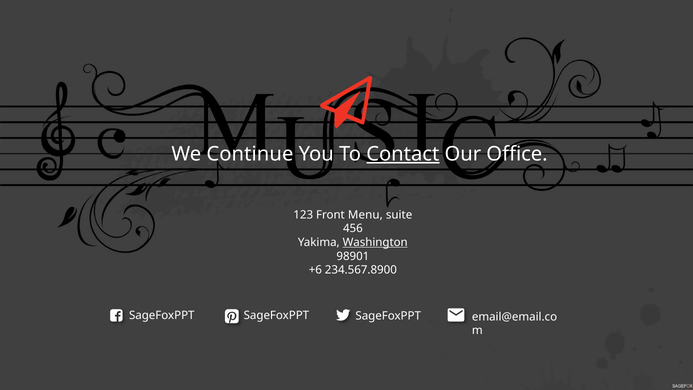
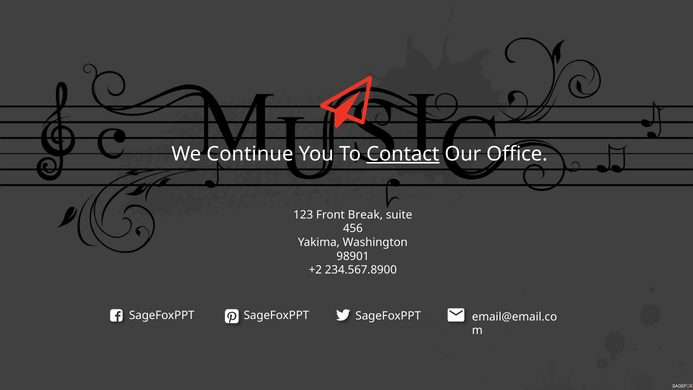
Menu: Menu -> Break
Washington underline: present -> none
+6: +6 -> +2
